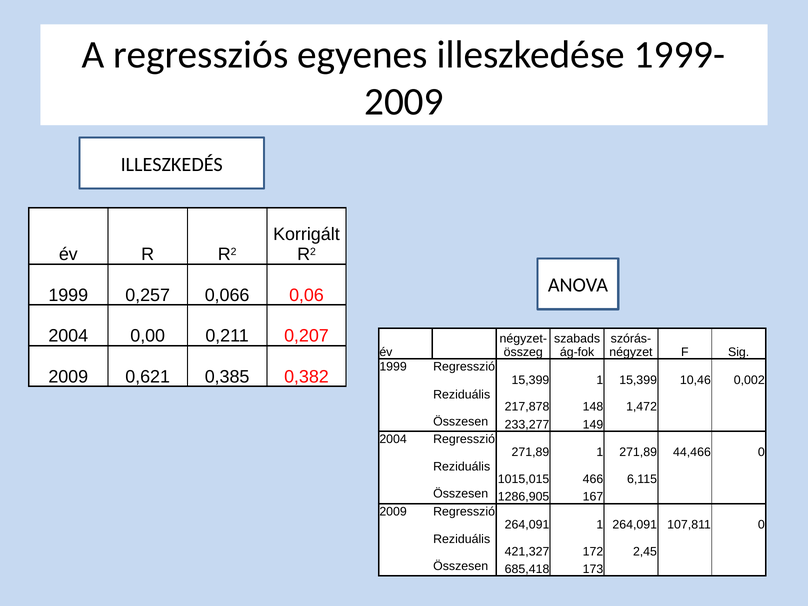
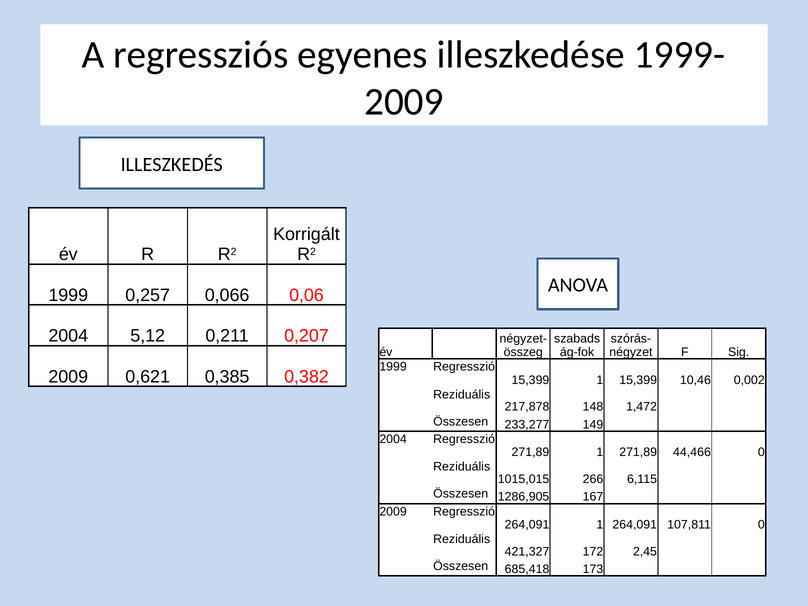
0,00: 0,00 -> 5,12
466: 466 -> 266
